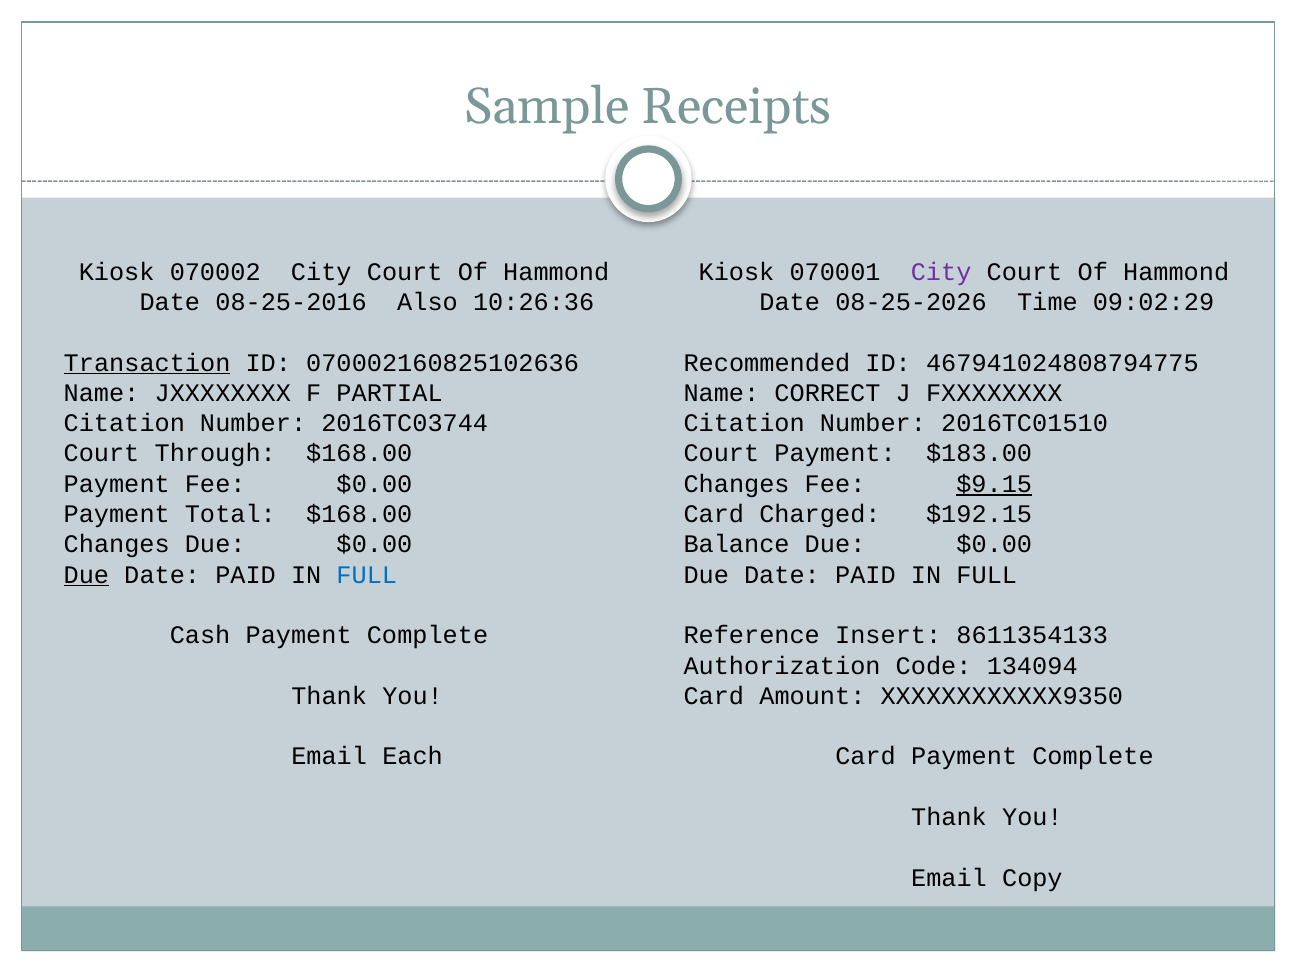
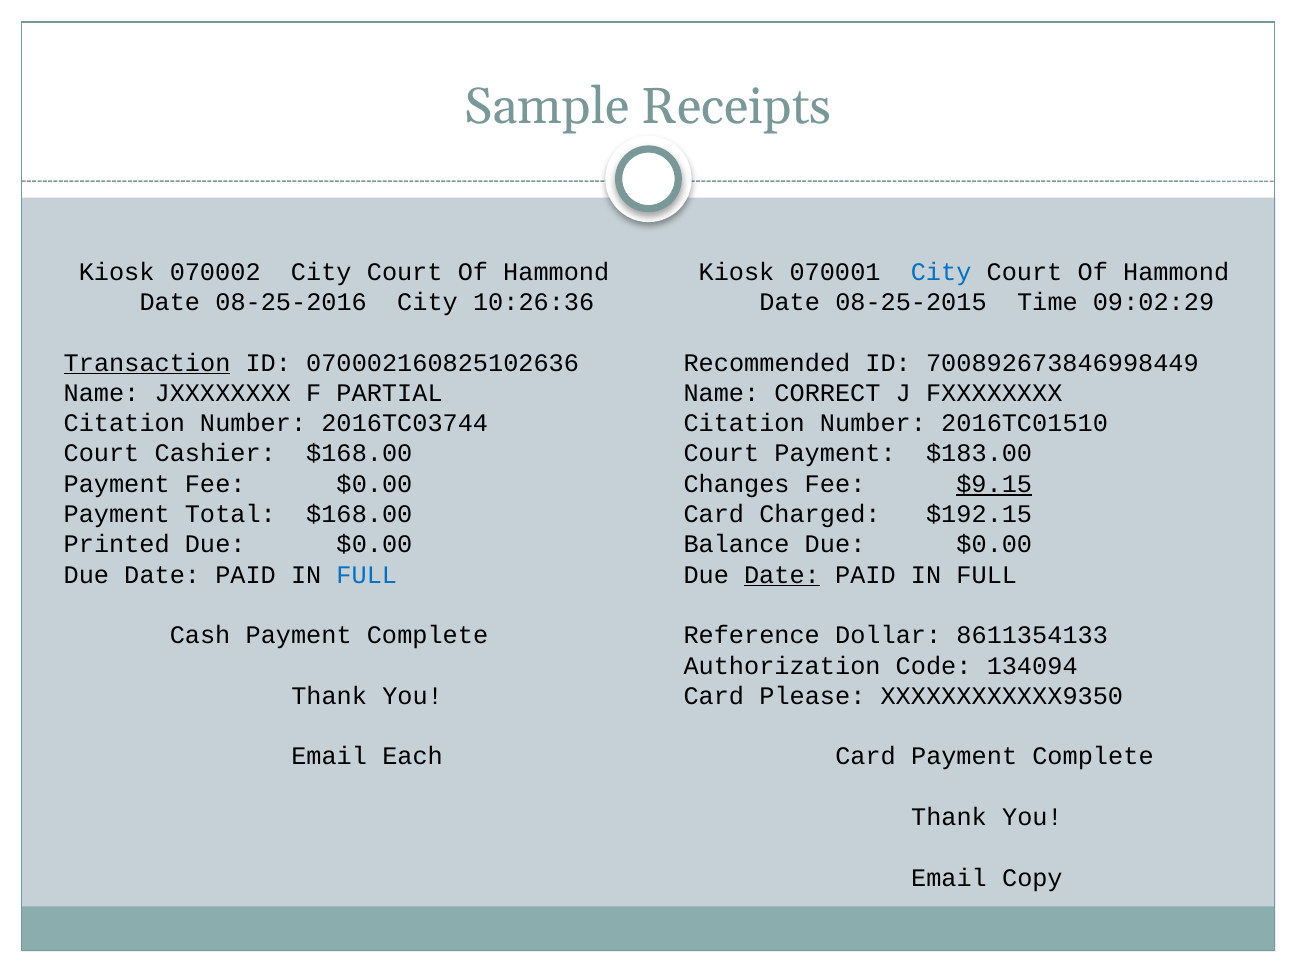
City at (941, 272) colour: purple -> blue
08-25-2016 Also: Also -> City
08-25-2026: 08-25-2026 -> 08-25-2015
467941024808794775: 467941024808794775 -> 700892673846998449
Through: Through -> Cashier
Changes at (117, 544): Changes -> Printed
Due at (86, 575) underline: present -> none
Date at (782, 575) underline: none -> present
Insert: Insert -> Dollar
Amount: Amount -> Please
